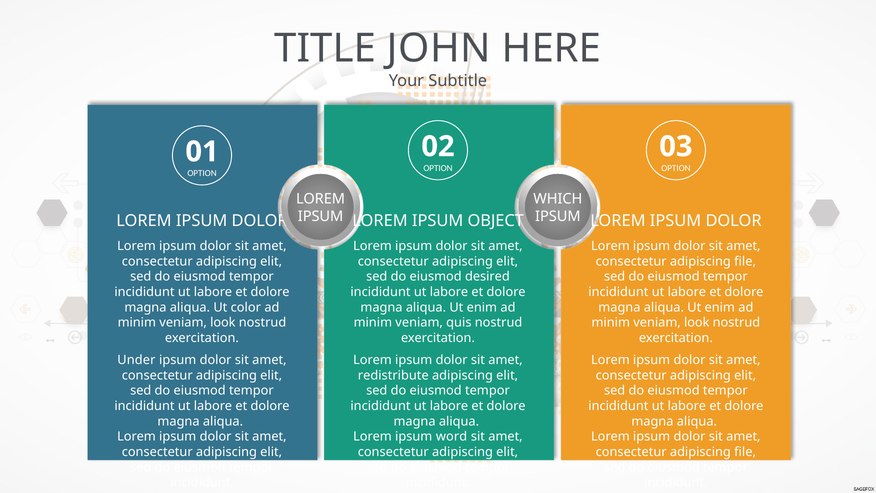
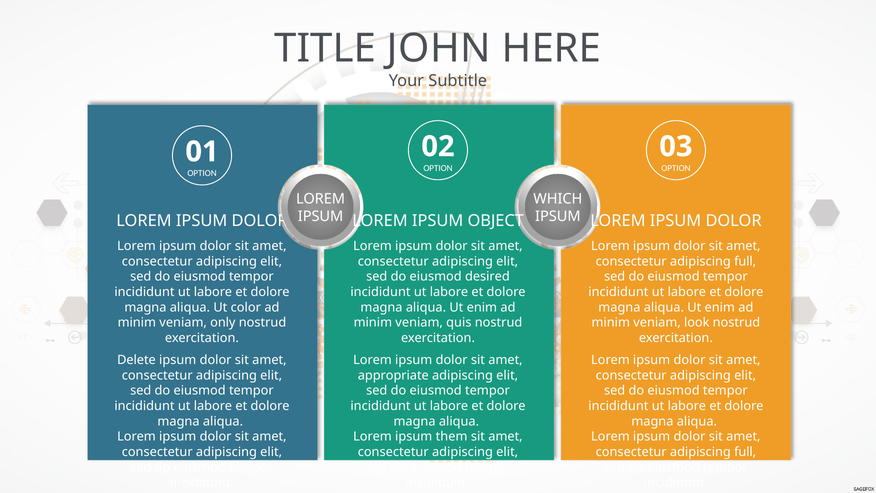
file at (745, 261): file -> full
look at (223, 323): look -> only
Under: Under -> Delete
redistribute: redistribute -> appropriate
word: word -> them
file at (745, 452): file -> full
